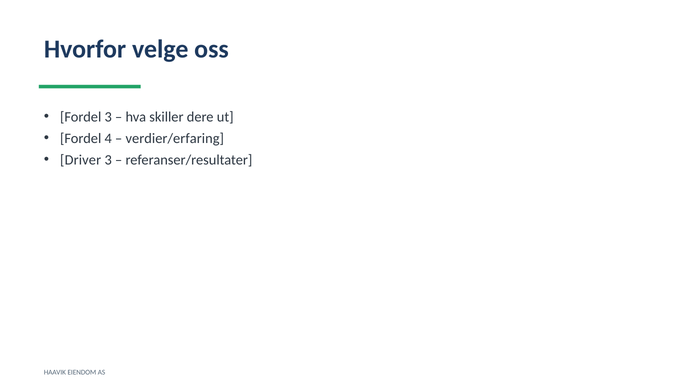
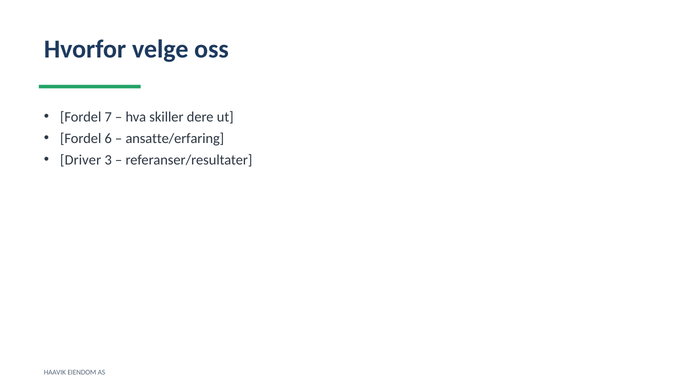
Fordel 3: 3 -> 7
4: 4 -> 6
verdier/erfaring: verdier/erfaring -> ansatte/erfaring
